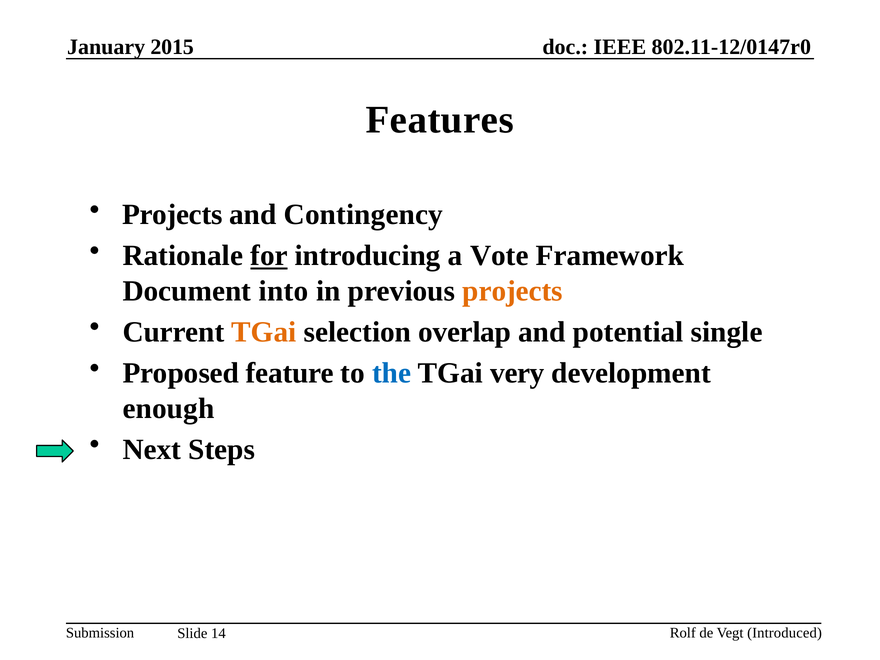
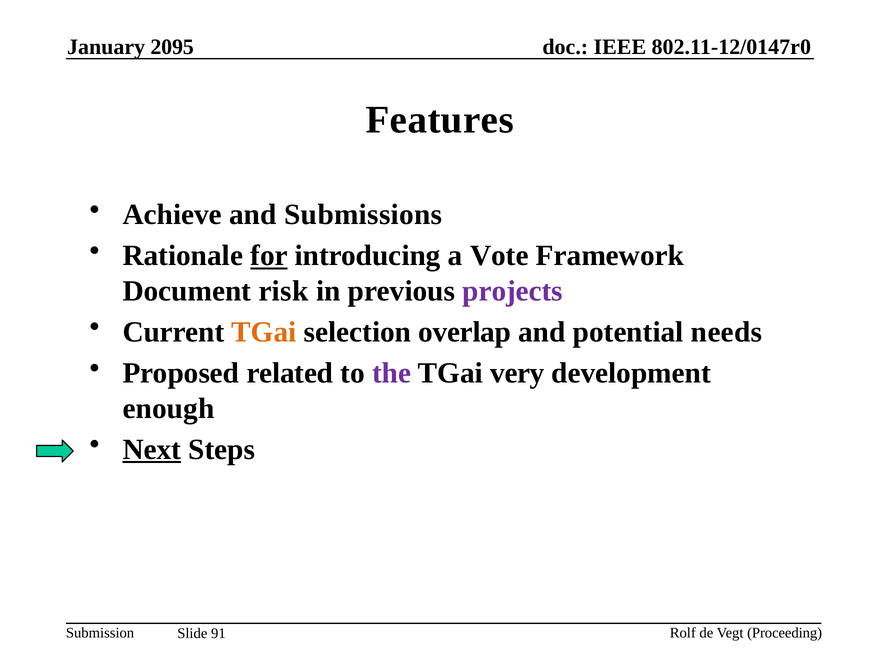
2015: 2015 -> 2095
Projects at (172, 215): Projects -> Achieve
Contingency: Contingency -> Submissions
into: into -> risk
projects at (513, 291) colour: orange -> purple
single: single -> needs
feature: feature -> related
the colour: blue -> purple
Next underline: none -> present
Introduced: Introduced -> Proceeding
14: 14 -> 91
